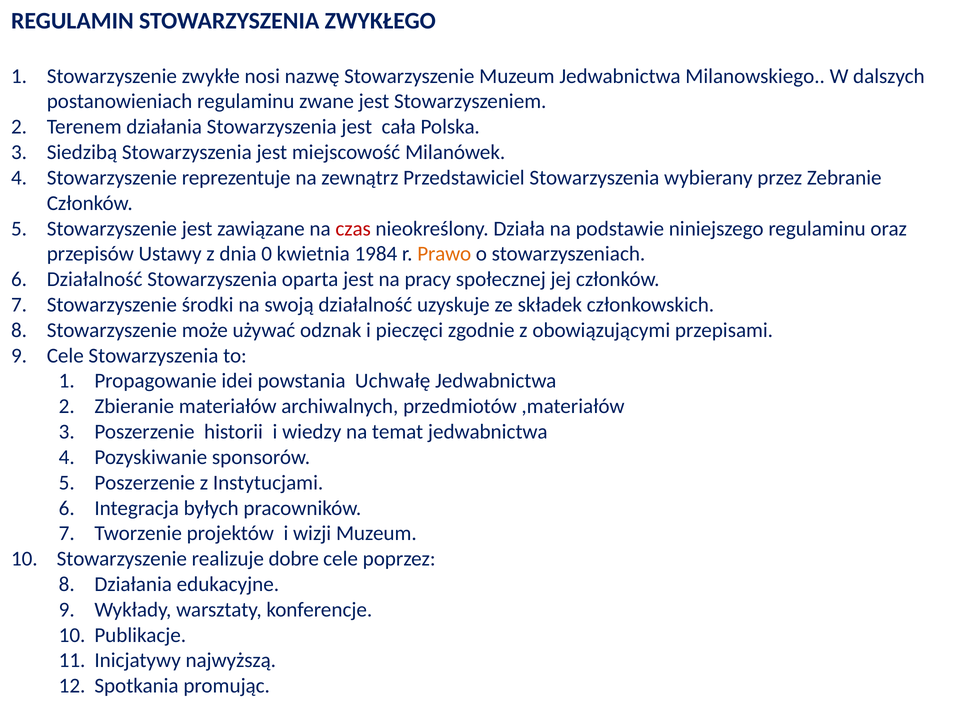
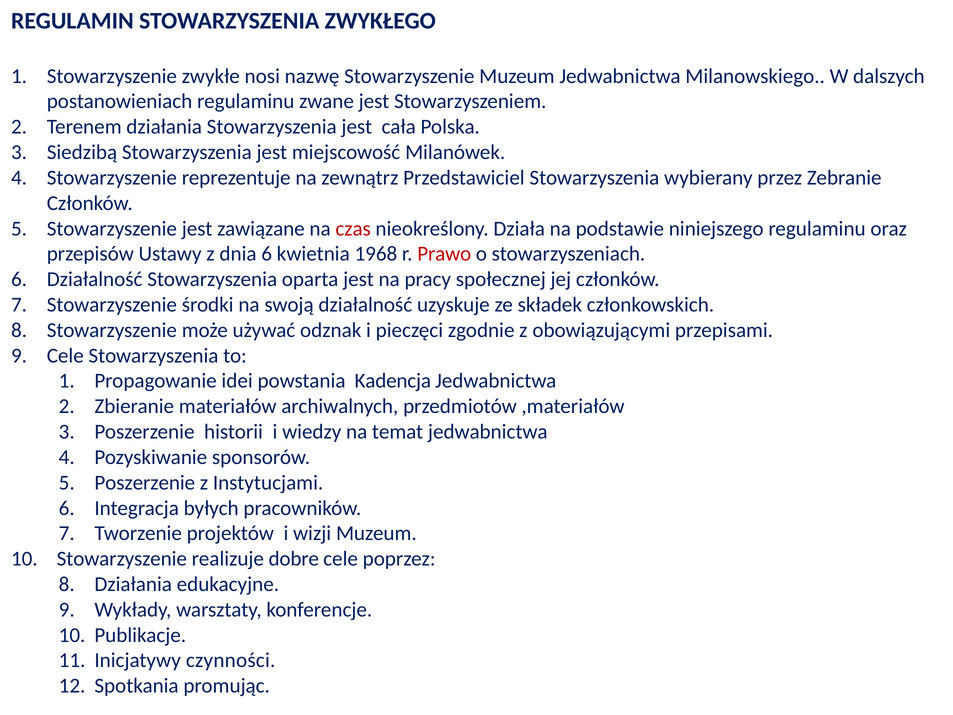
dnia 0: 0 -> 6
1984: 1984 -> 1968
Prawo colour: orange -> red
Uchwałę: Uchwałę -> Kadencja
najwyższą: najwyższą -> czynności
